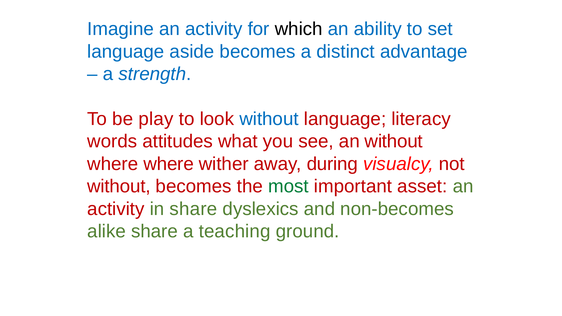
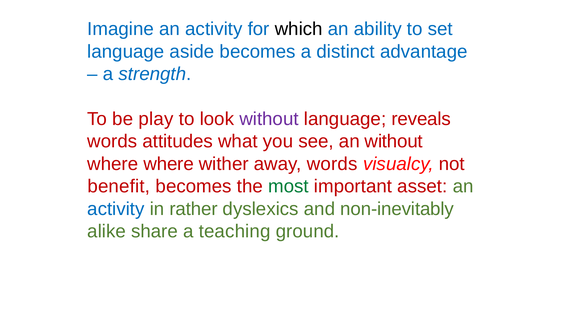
without at (269, 119) colour: blue -> purple
literacy: literacy -> reveals
away during: during -> words
without at (119, 186): without -> benefit
activity at (116, 209) colour: red -> blue
in share: share -> rather
non-becomes: non-becomes -> non-inevitably
